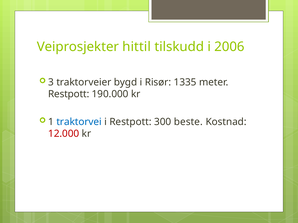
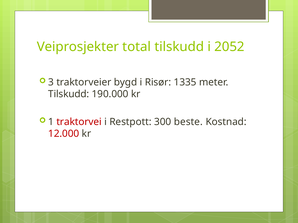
hittil: hittil -> total
2006: 2006 -> 2052
Restpott at (69, 94): Restpott -> Tilskudd
traktorvei colour: blue -> red
